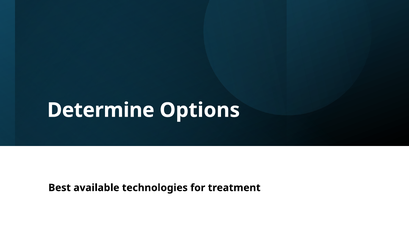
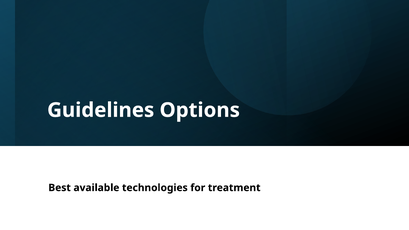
Determine: Determine -> Guidelines
